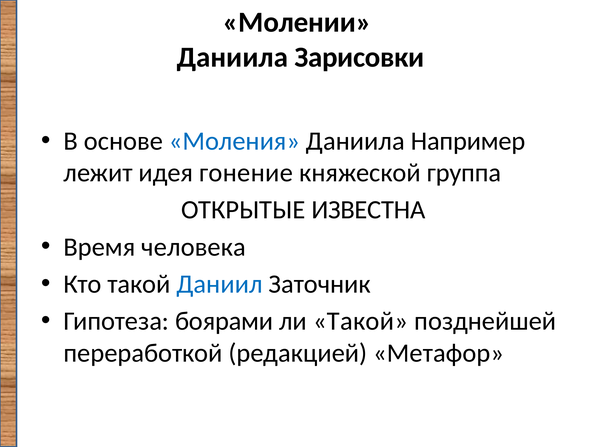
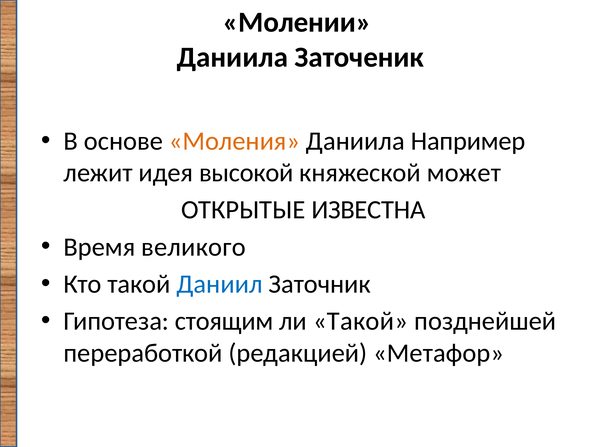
Зарисовки: Зарисовки -> Заточеник
Моления colour: blue -> orange
гонение: гонение -> высокой
группа: группа -> может
человека: человека -> великого
боярами: боярами -> стоящим
